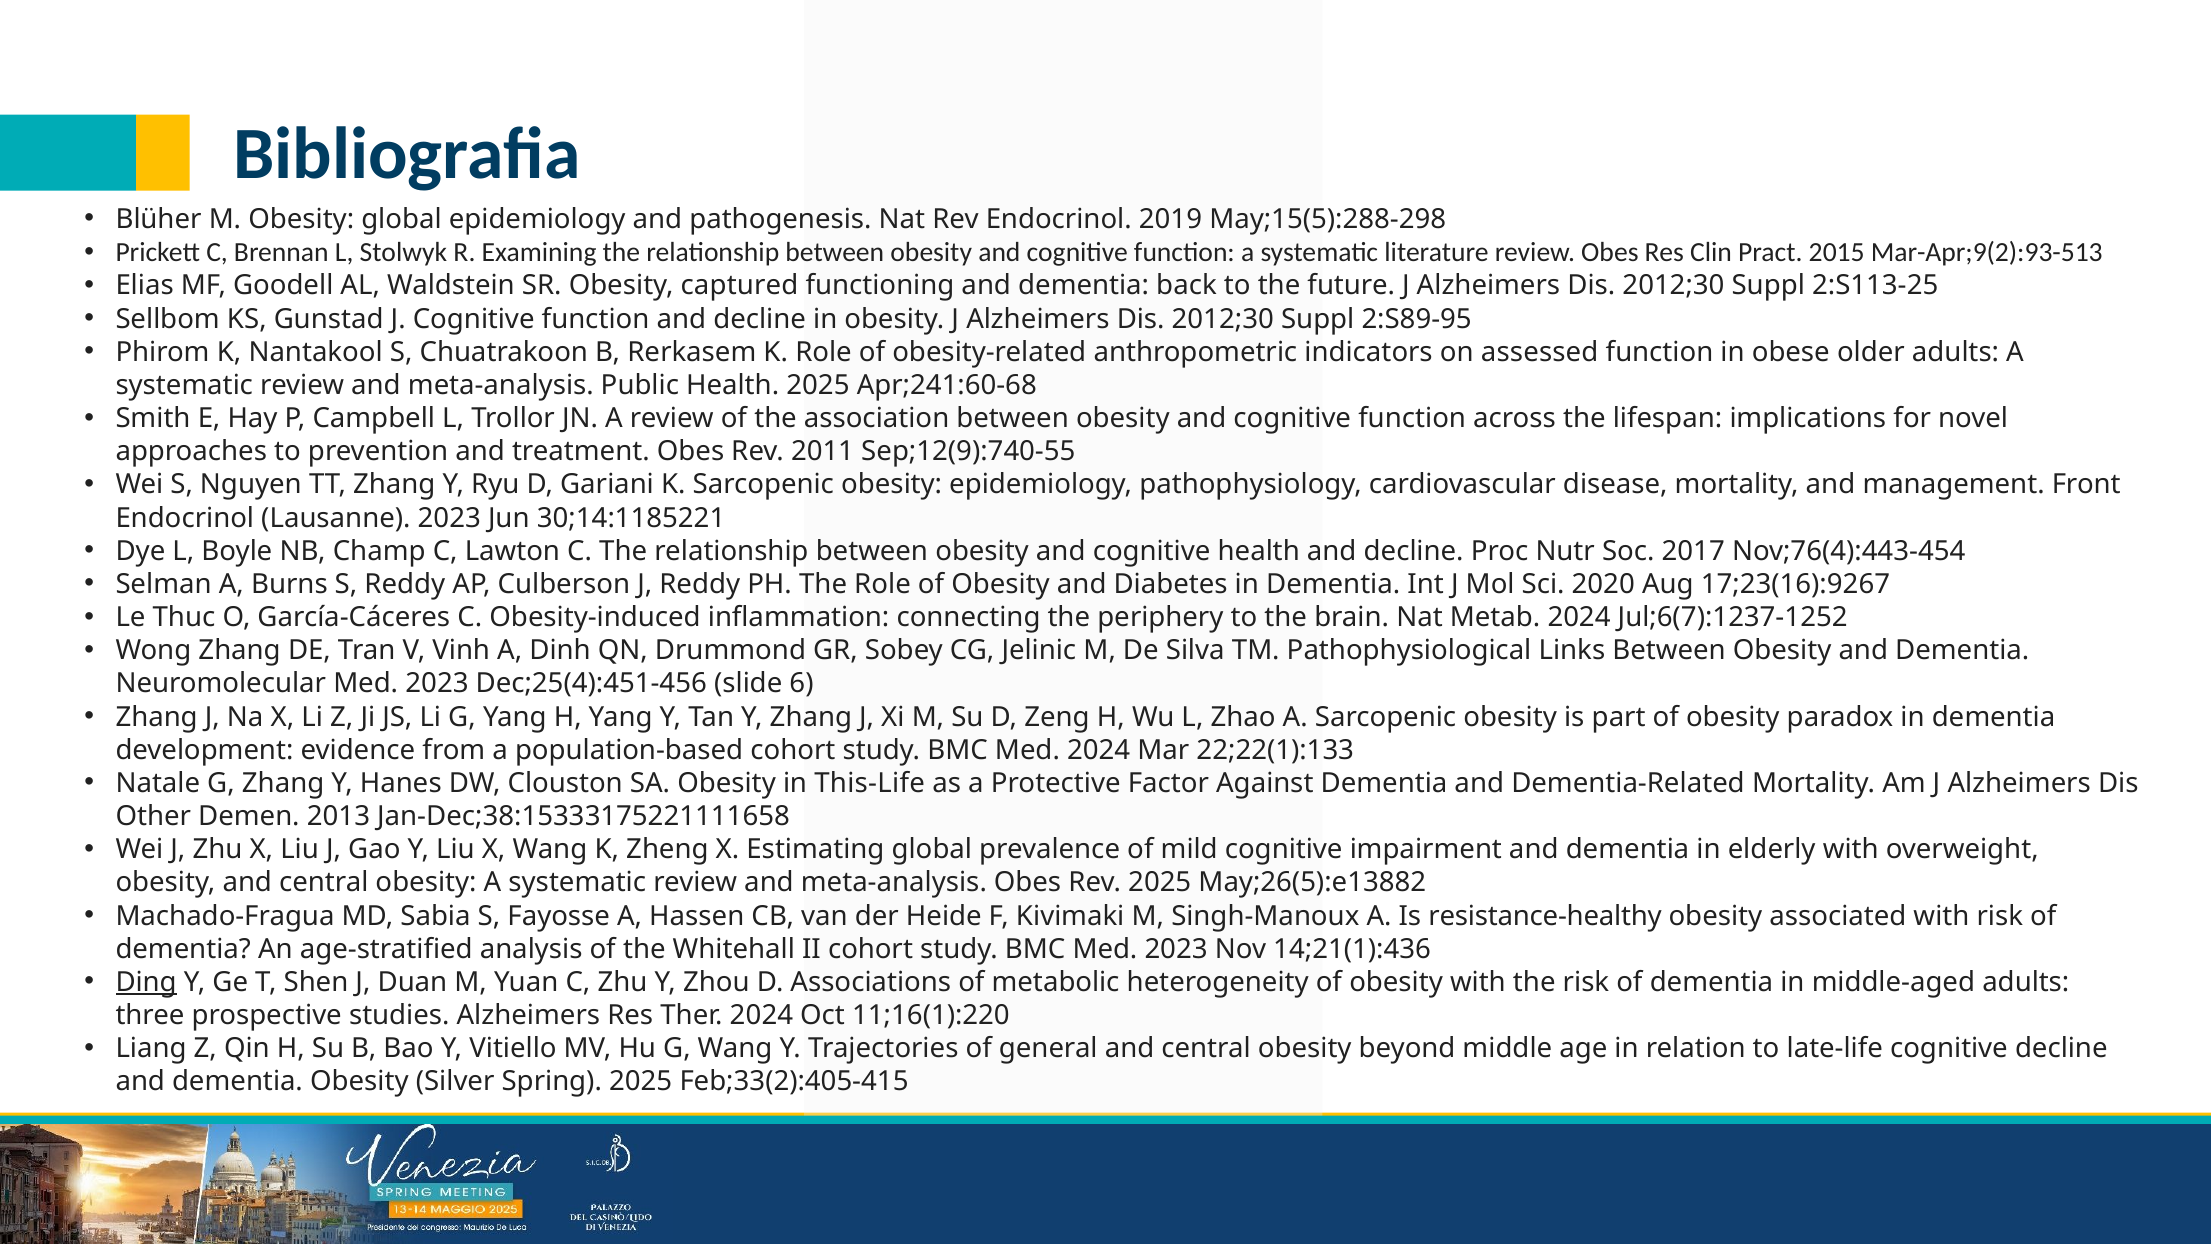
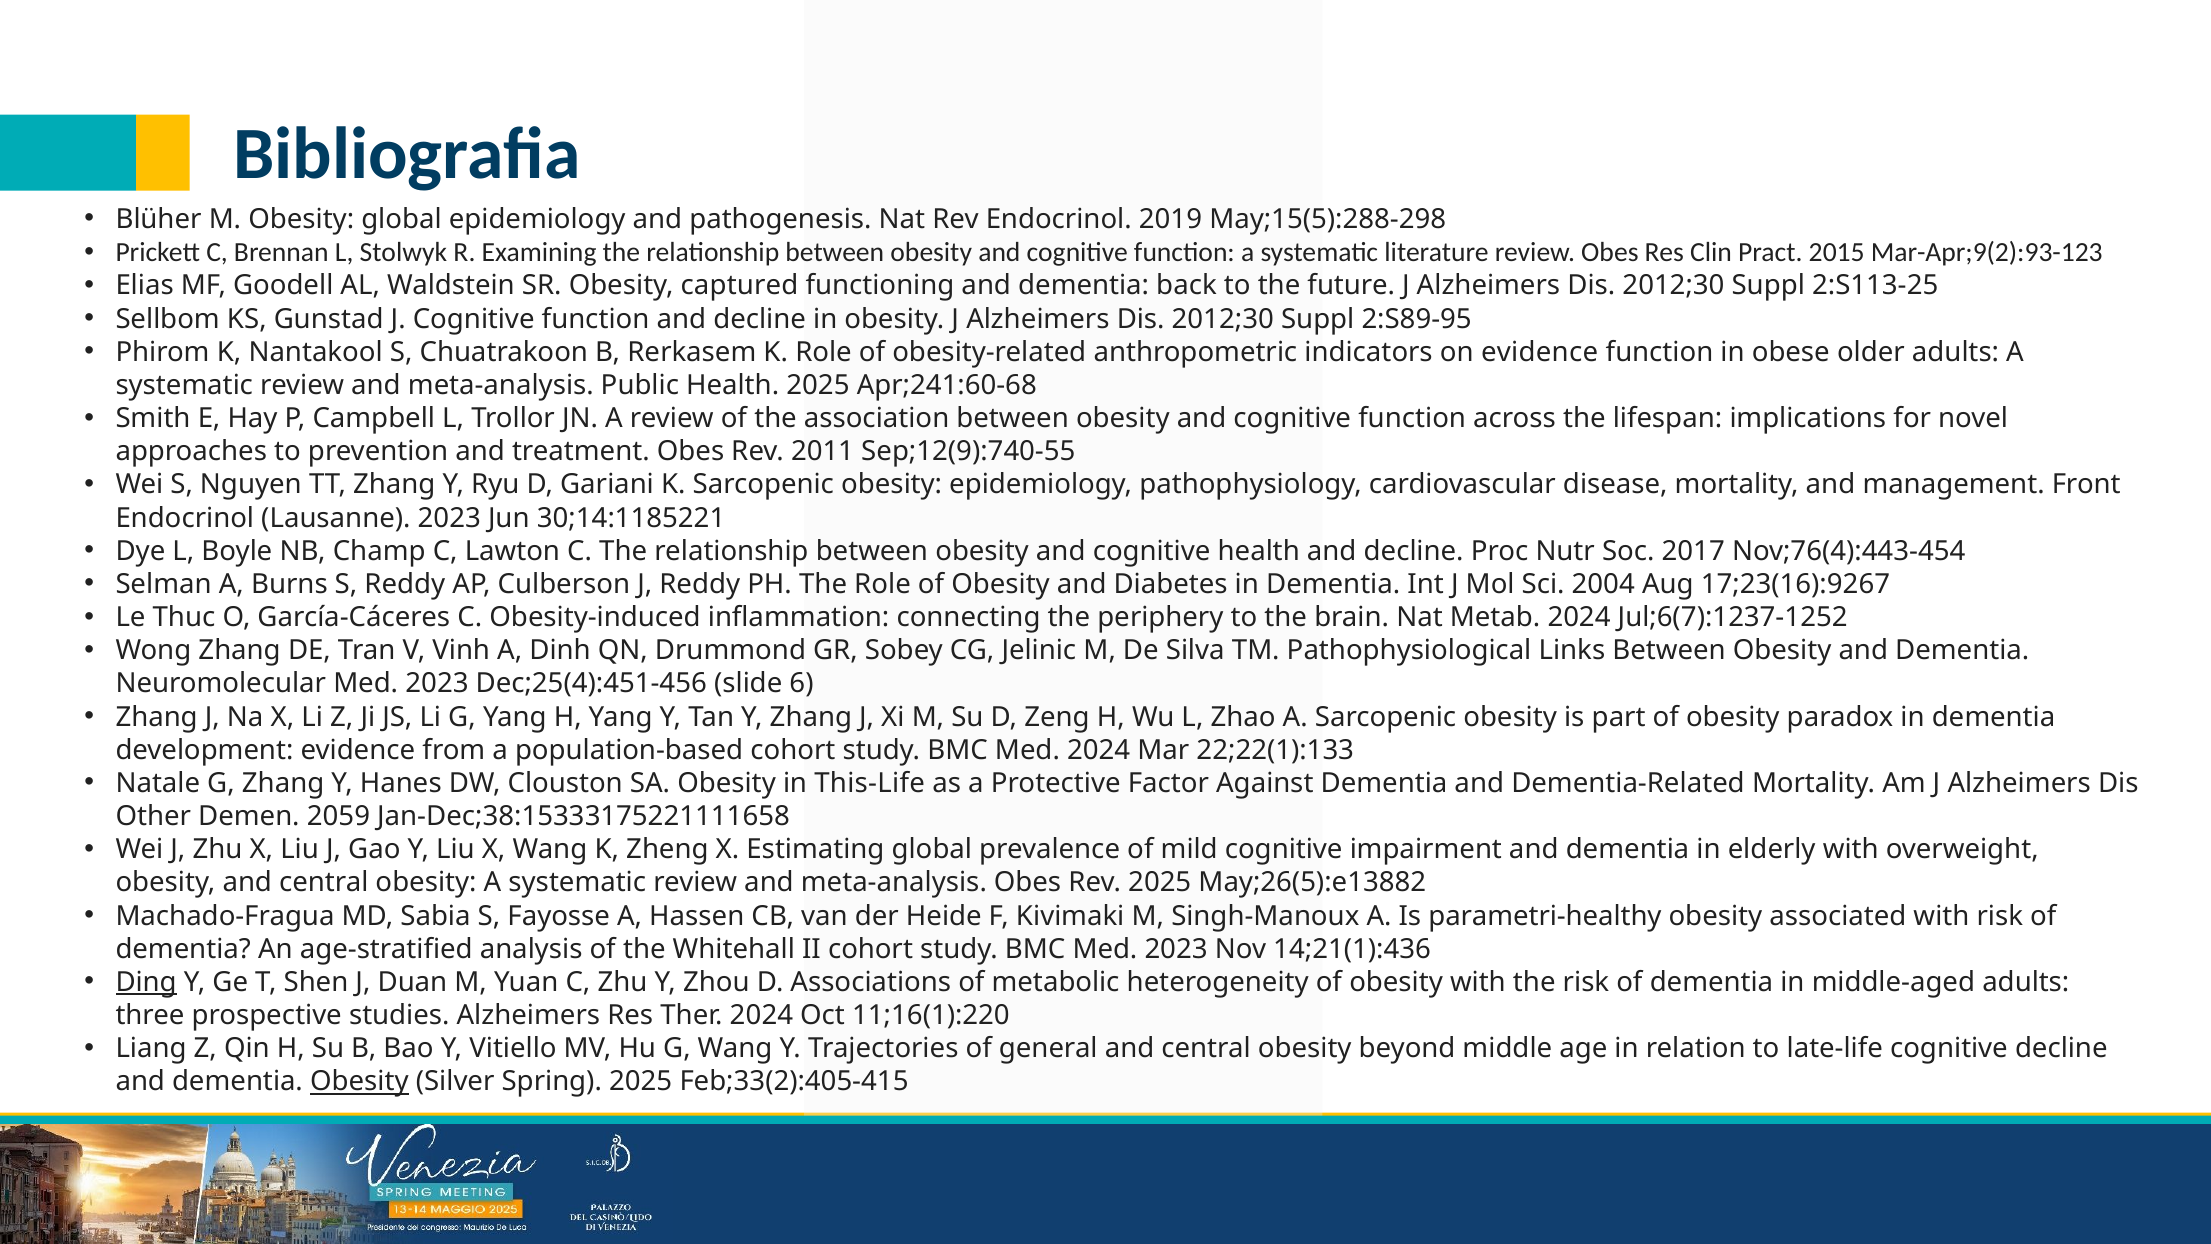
Mar-Apr;9(2):93-513: Mar-Apr;9(2):93-513 -> Mar-Apr;9(2):93-123
on assessed: assessed -> evidence
2020: 2020 -> 2004
2013: 2013 -> 2059
resistance-healthy: resistance-healthy -> parametri-healthy
Obesity at (359, 1082) underline: none -> present
